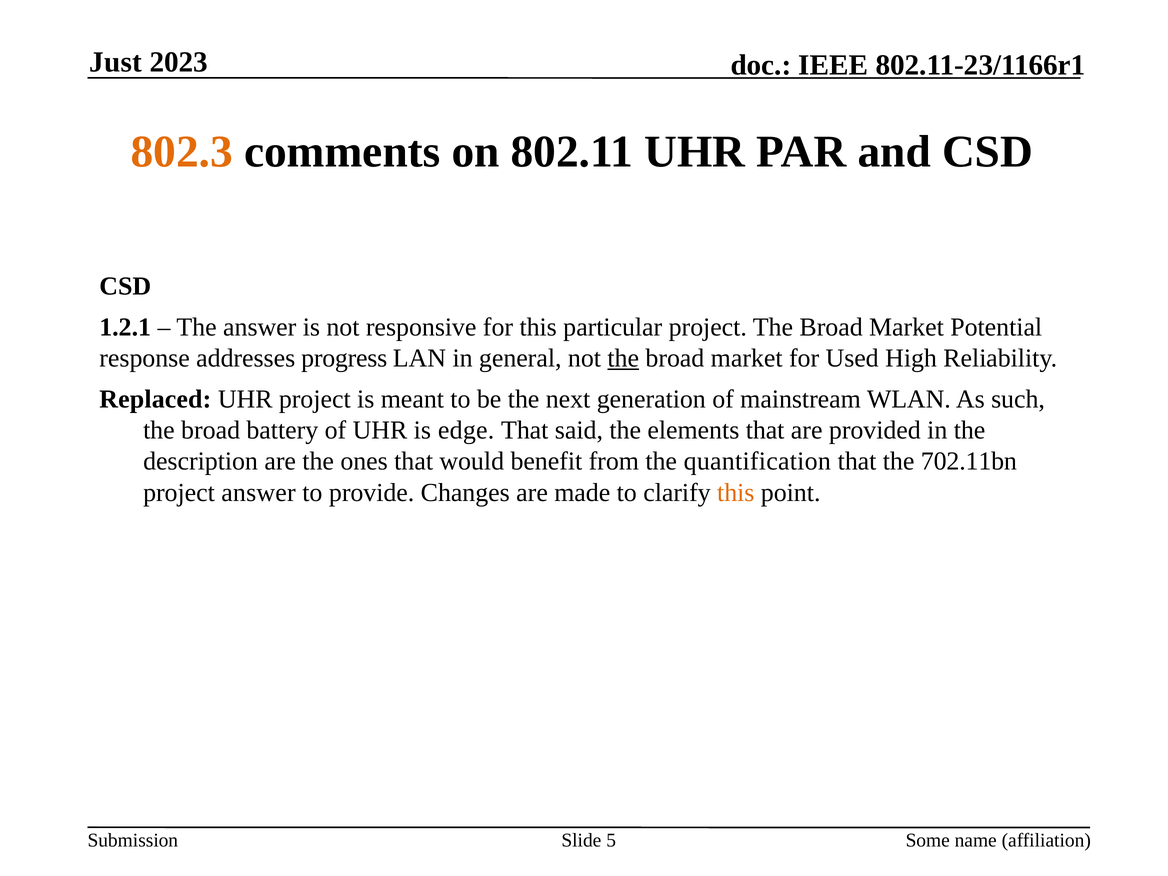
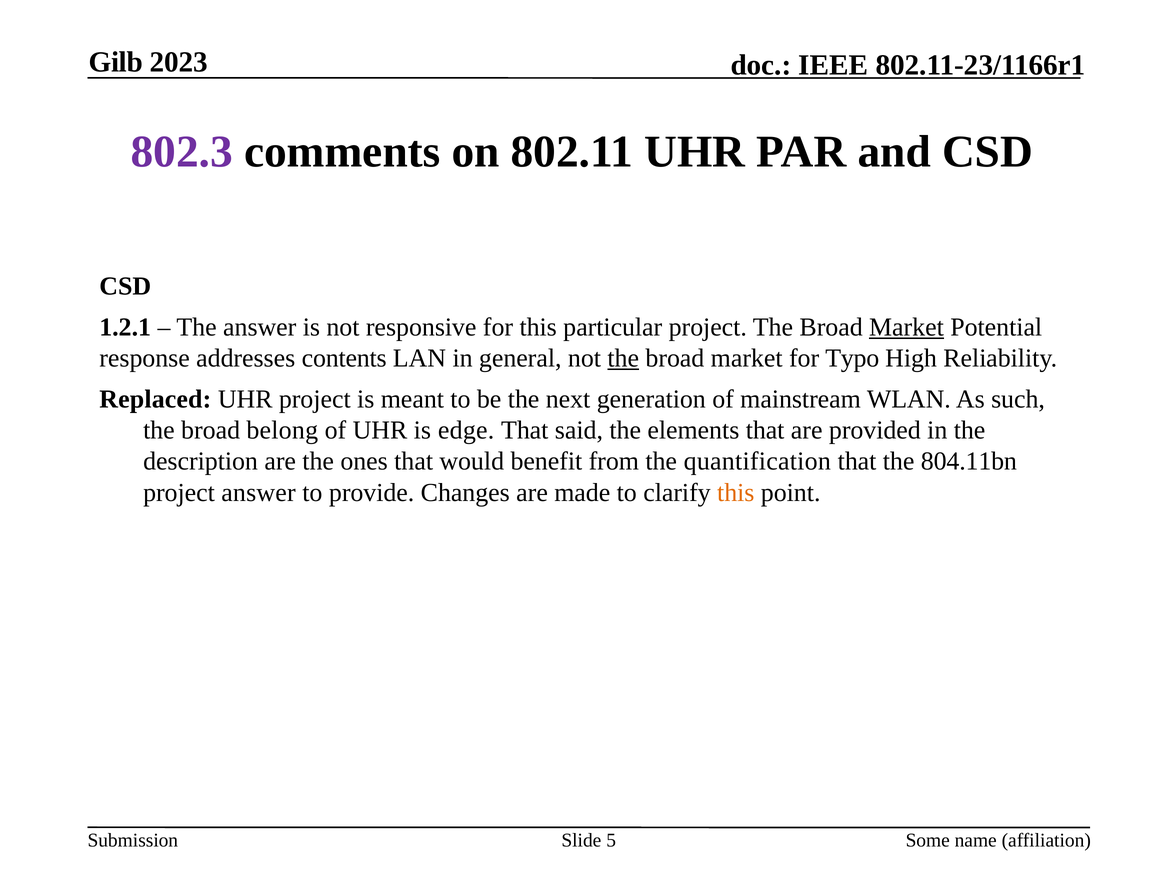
Just: Just -> Gilb
802.3 colour: orange -> purple
Market at (906, 327) underline: none -> present
progress: progress -> contents
Used: Used -> Typo
battery: battery -> belong
702.11bn: 702.11bn -> 804.11bn
